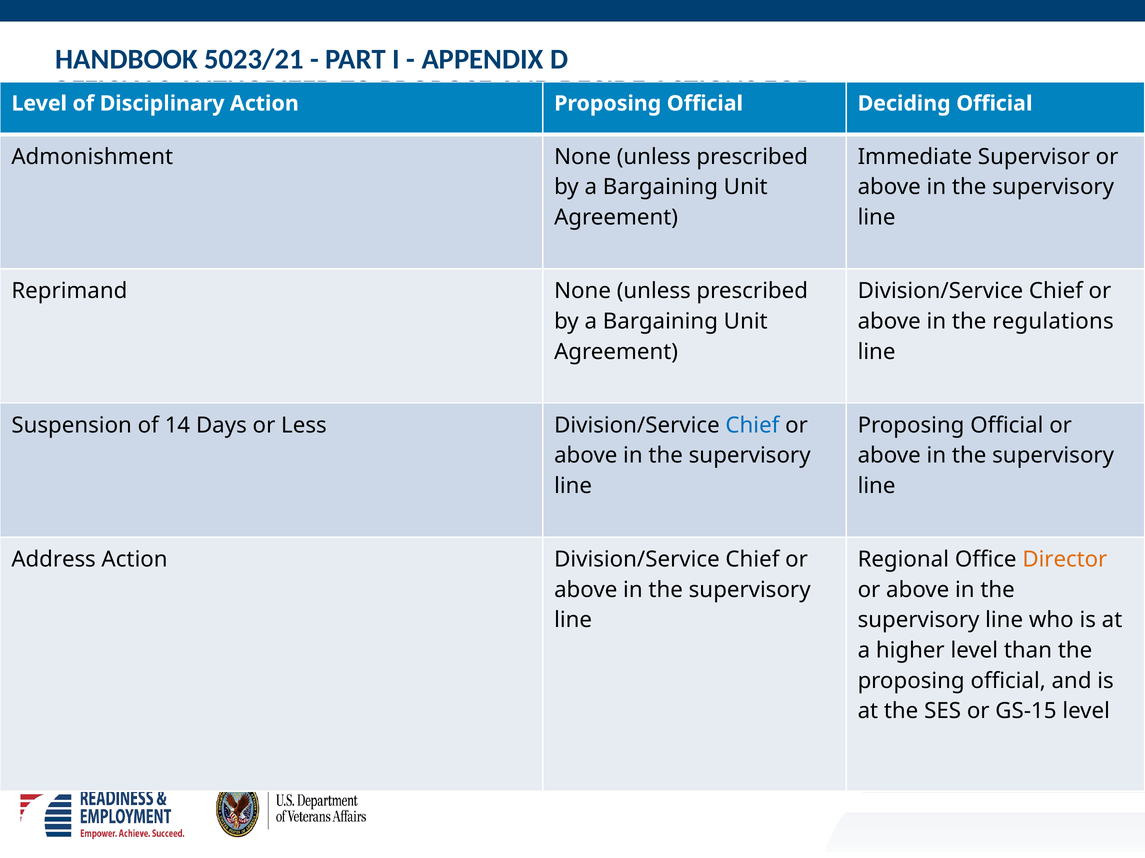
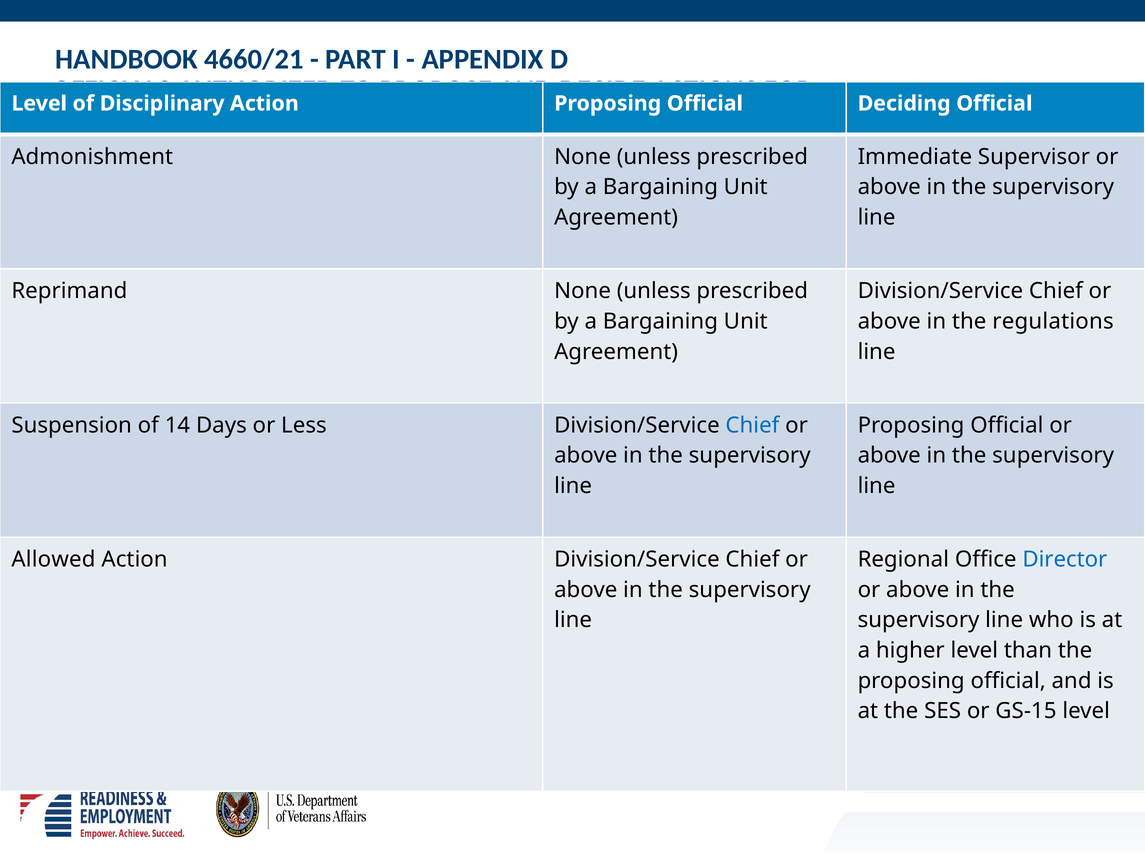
5023/21: 5023/21 -> 4660/21
Address: Address -> Allowed
Director colour: orange -> blue
